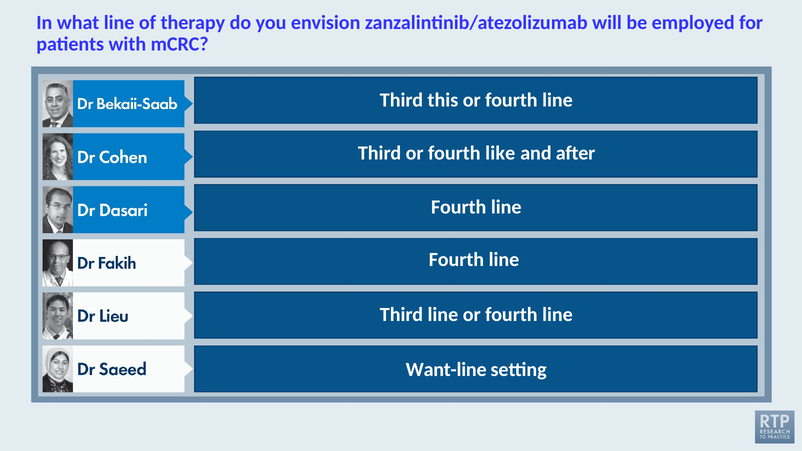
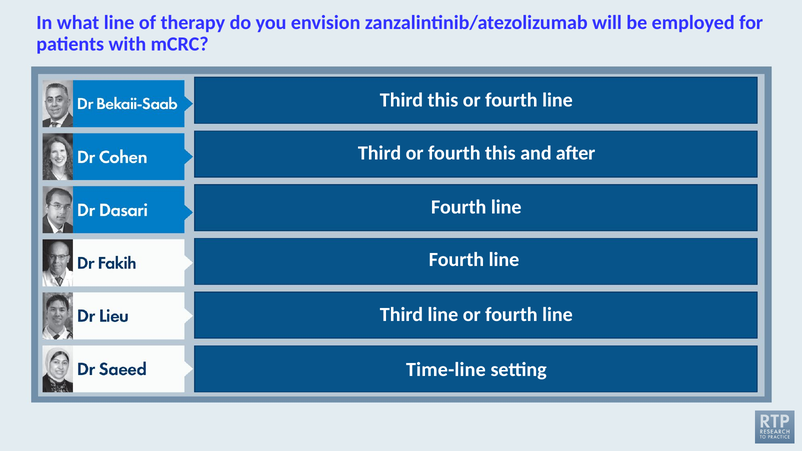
fourth like: like -> this
Want-line: Want-line -> Time-line
